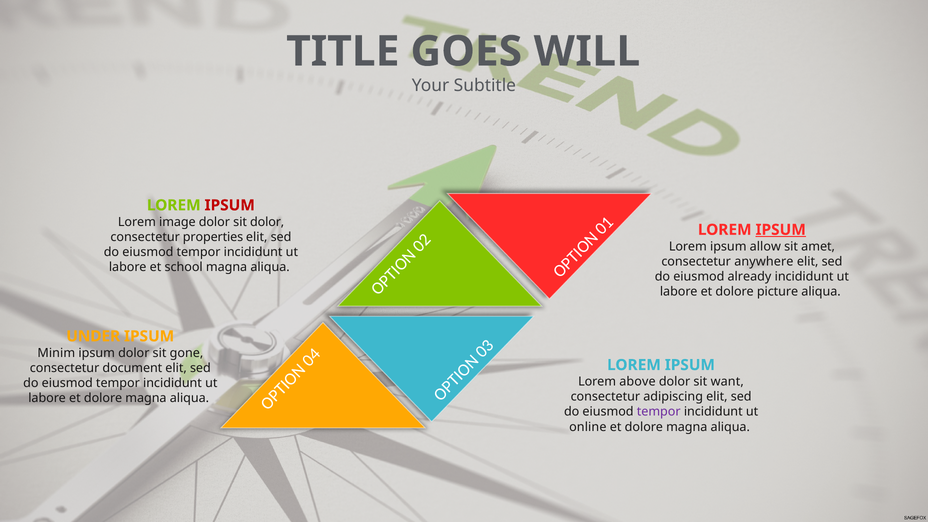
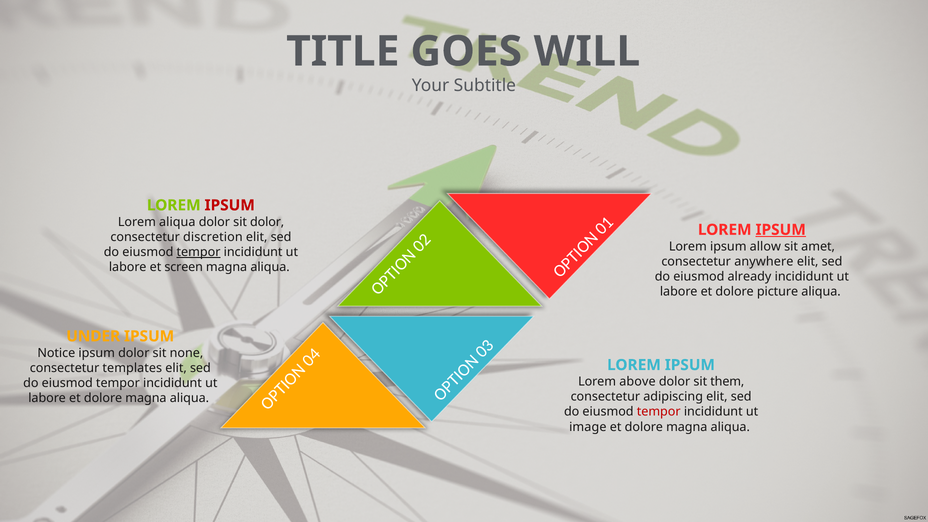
Lorem image: image -> aliqua
properties: properties -> discretion
tempor at (199, 252) underline: none -> present
school: school -> screen
Minim: Minim -> Notice
gone: gone -> none
document: document -> templates
want: want -> them
tempor at (659, 412) colour: purple -> red
online: online -> image
